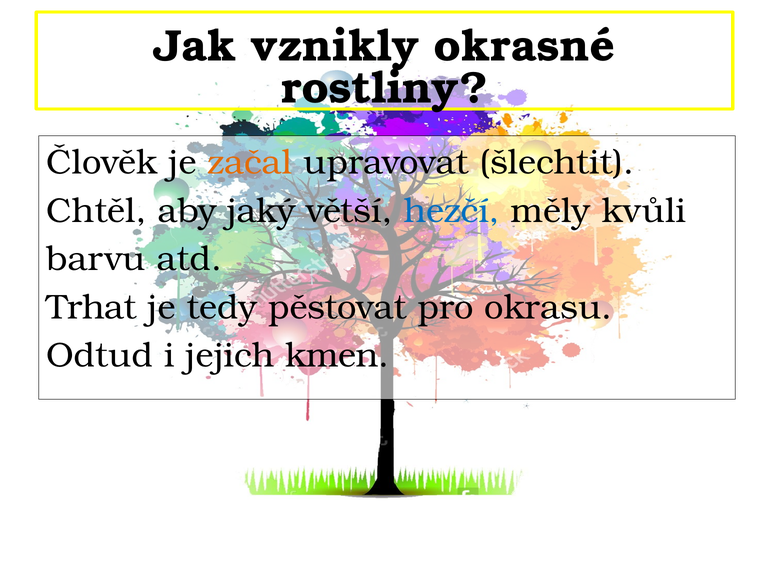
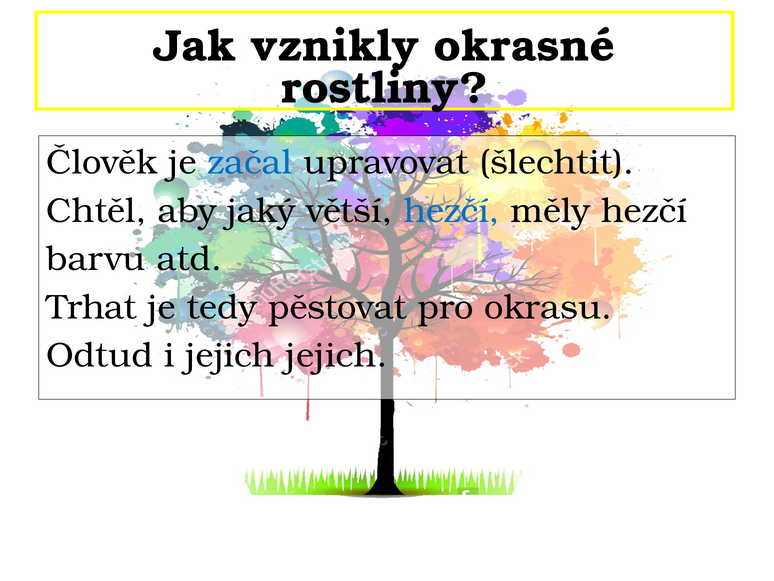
začal colour: orange -> blue
měly kvůli: kvůli -> hezčí
jejich kmen: kmen -> jejich
